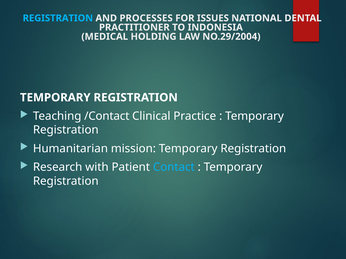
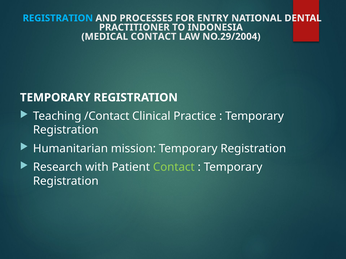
ISSUES: ISSUES -> ENTRY
MEDICAL HOLDING: HOLDING -> CONTACT
Contact at (174, 167) colour: light blue -> light green
